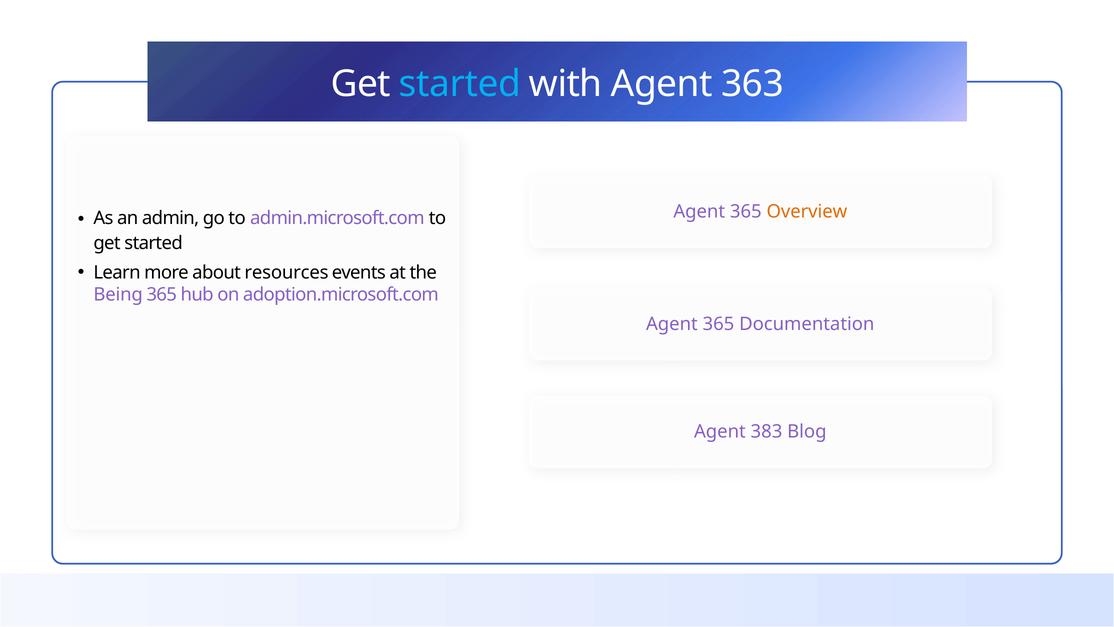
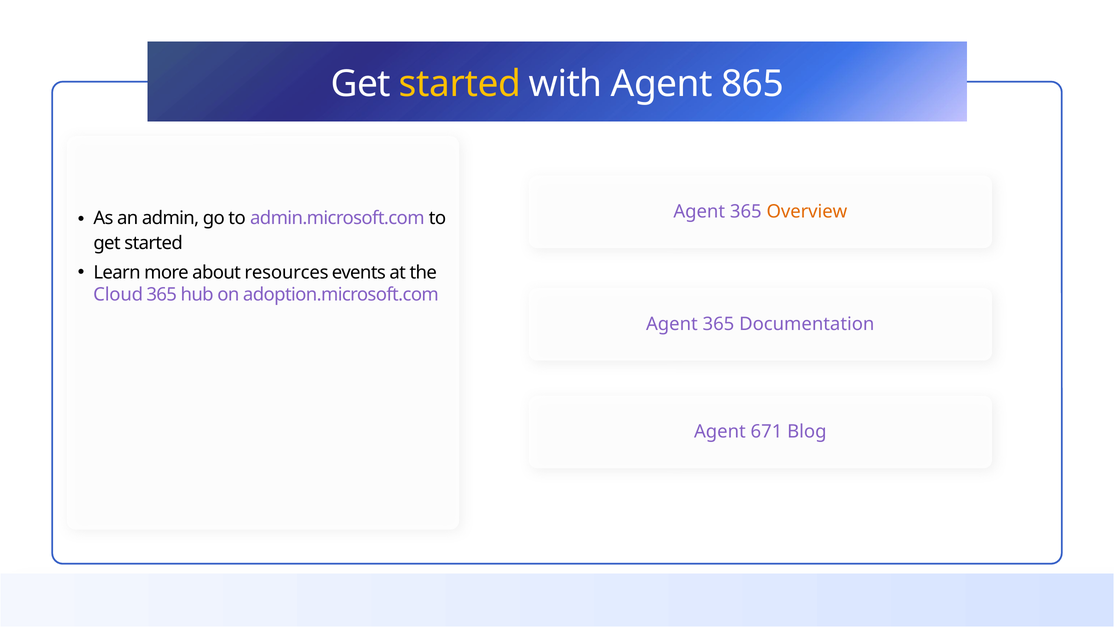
started at (460, 84) colour: light blue -> yellow
363: 363 -> 865
Being: Being -> Cloud
383: 383 -> 671
